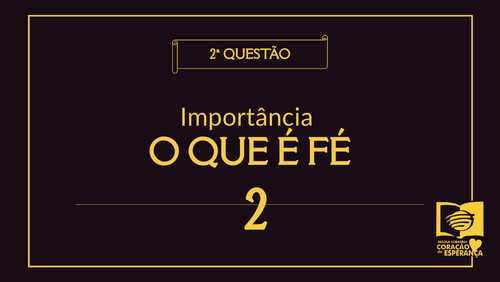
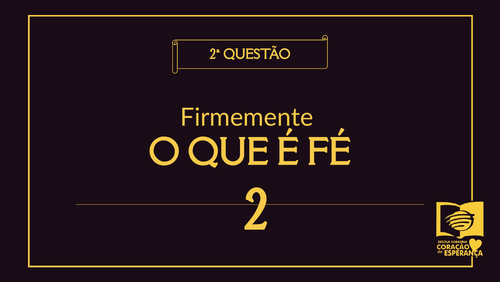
Importância: Importância -> Firmemente
